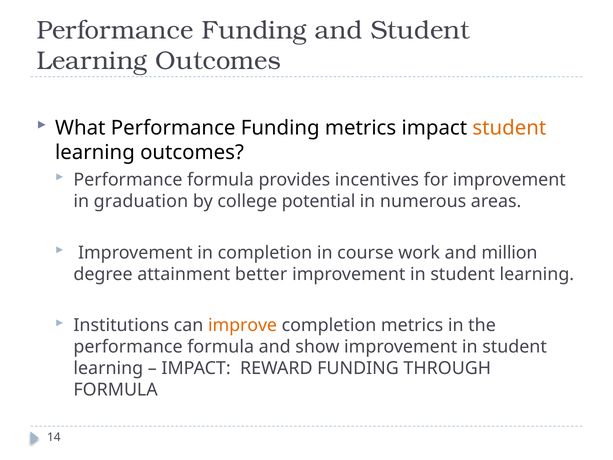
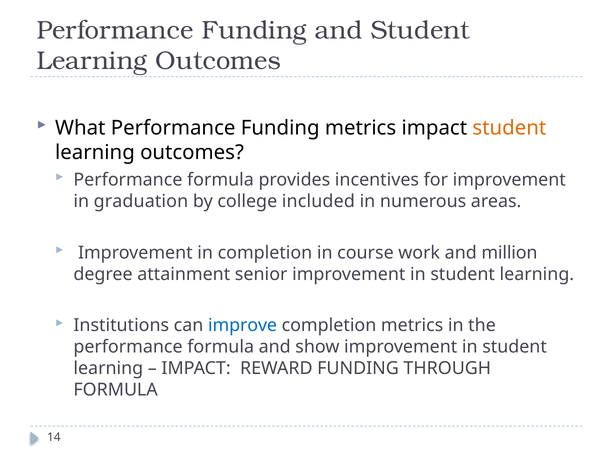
potential: potential -> included
better: better -> senior
improve colour: orange -> blue
